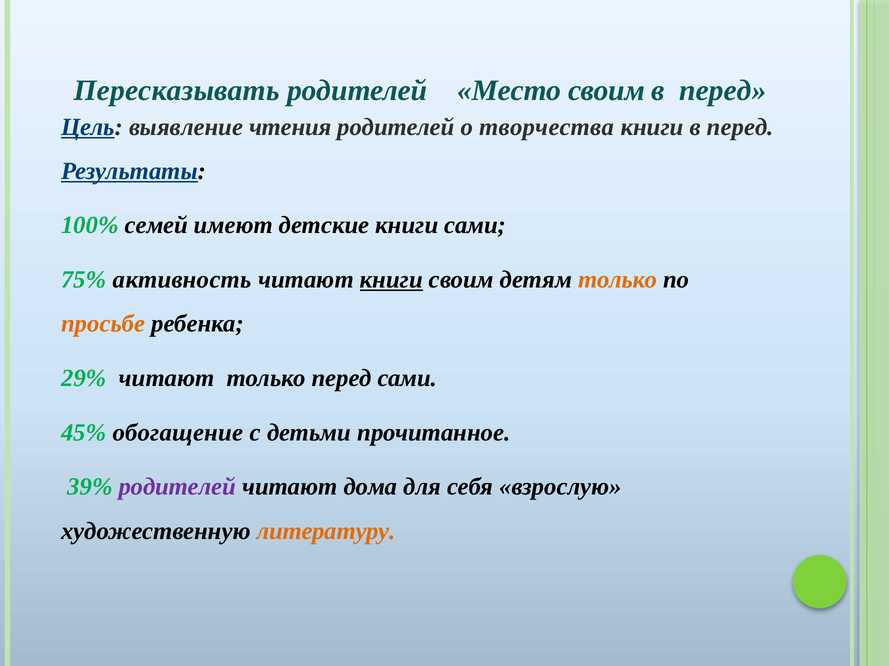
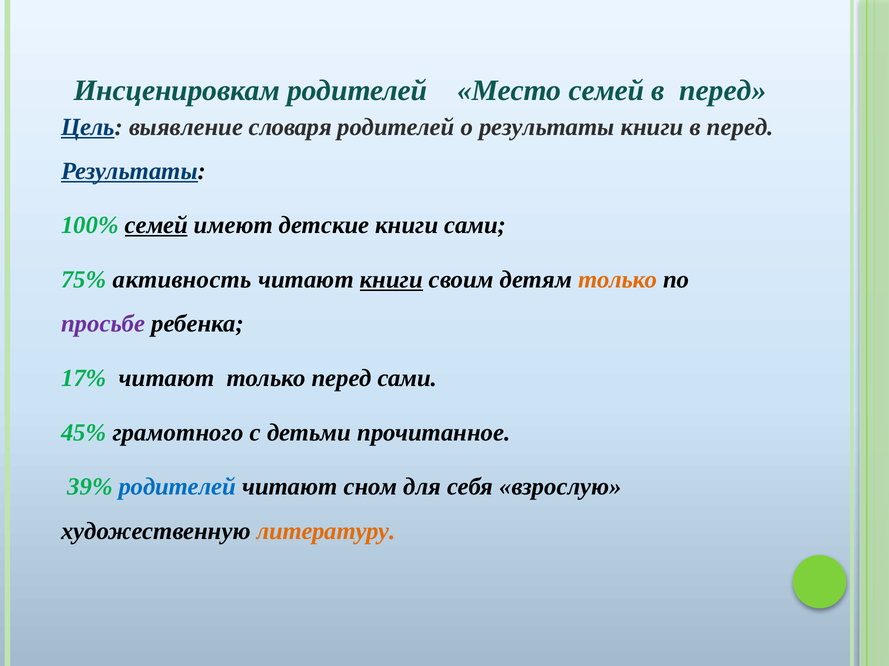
Пересказывать: Пересказывать -> Инсценировкам
Место своим: своим -> семей
чтения: чтения -> словаря
о творчества: творчества -> результаты
семей at (156, 225) underline: none -> present
просьбе colour: orange -> purple
29%: 29% -> 17%
обогащение: обогащение -> грамотного
родителей at (177, 487) colour: purple -> blue
дома: дома -> сном
